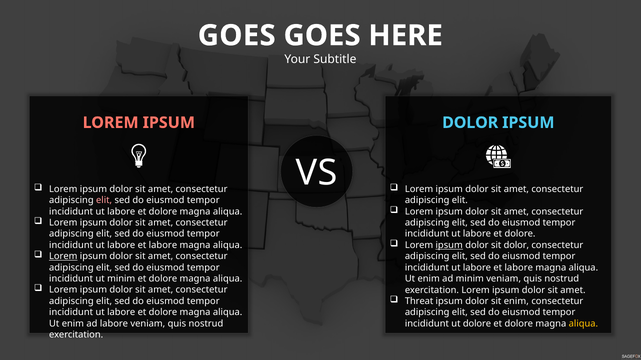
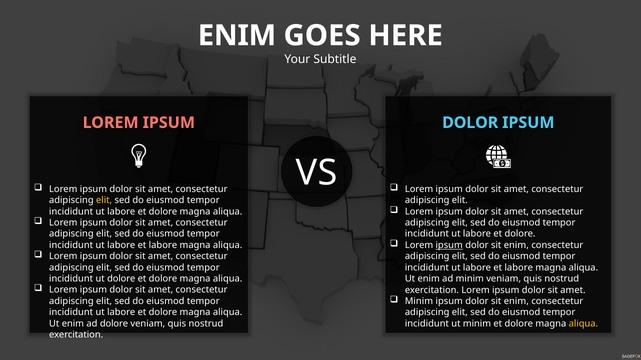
GOES at (237, 36): GOES -> ENIM
elit at (104, 201) colour: pink -> yellow
dolor at (516, 245): dolor -> enim
Lorem at (63, 257) underline: present -> none
ut minim: minim -> dolore
Threat at (419, 302): Threat -> Minim
ad labore: labore -> dolore
ut dolore: dolore -> minim
